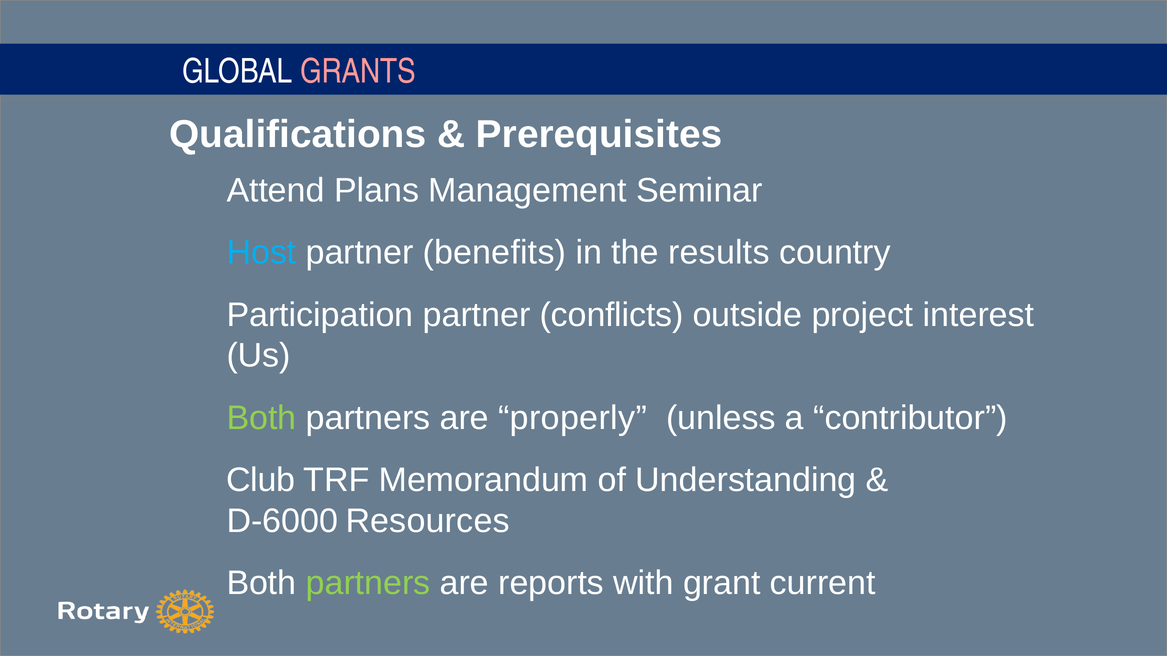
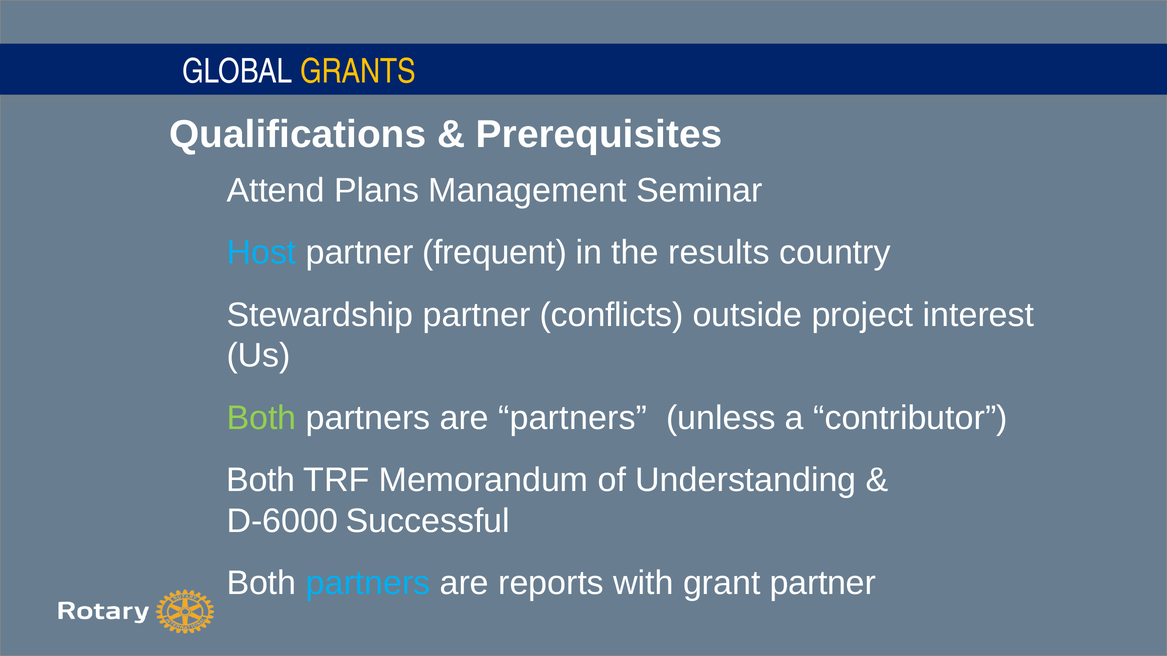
GRANTS colour: pink -> yellow
benefits: benefits -> frequent
Participation: Participation -> Stewardship
are properly: properly -> partners
Club at (261, 480): Club -> Both
Resources: Resources -> Successful
partners at (368, 584) colour: light green -> light blue
grant current: current -> partner
